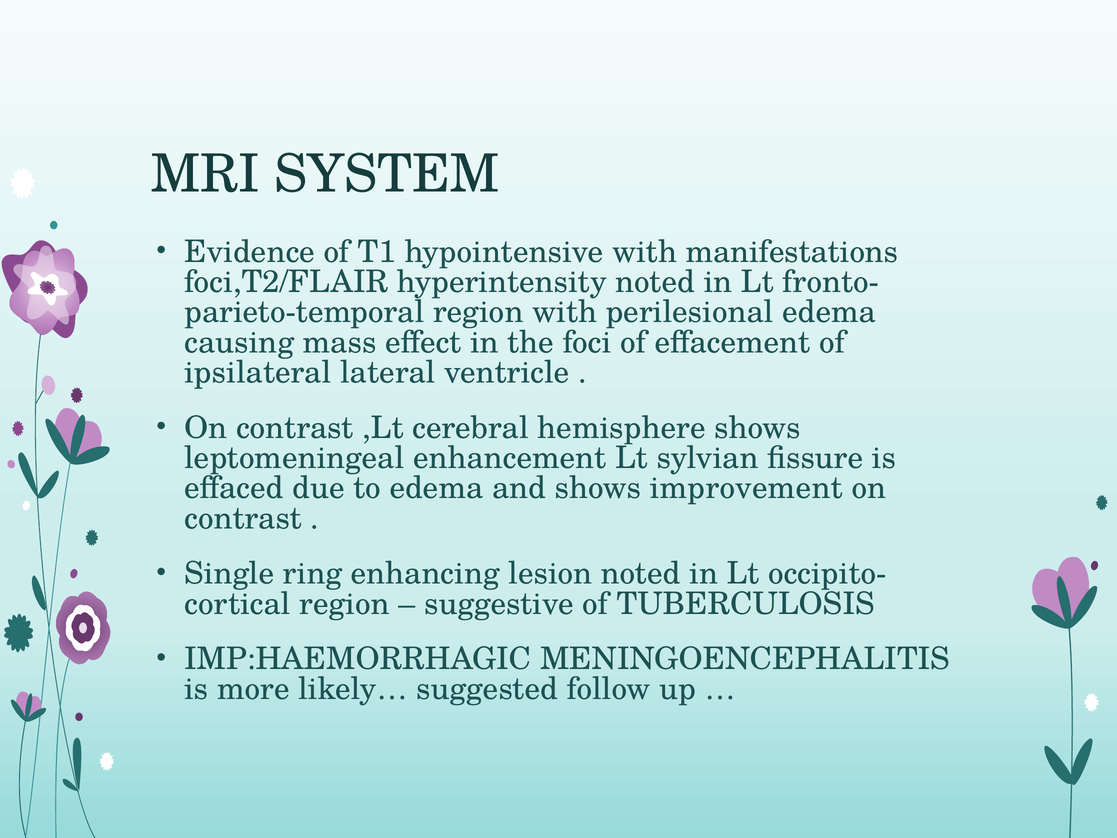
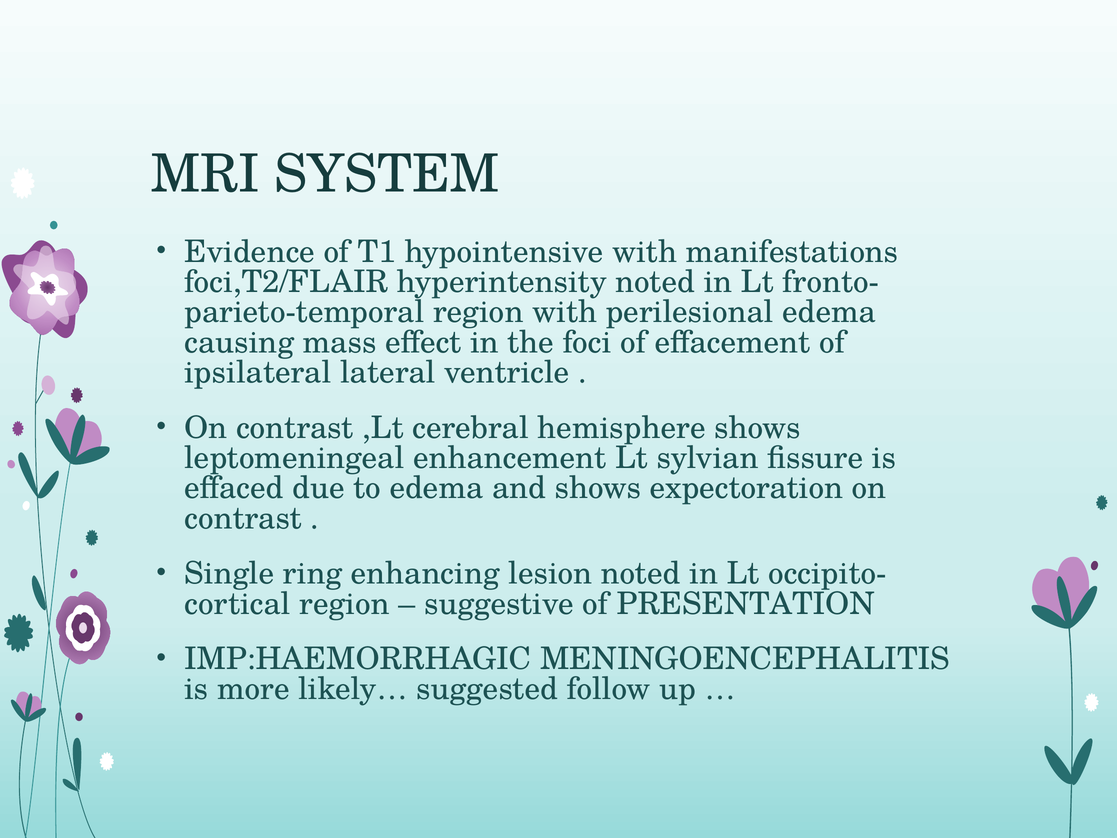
improvement: improvement -> expectoration
TUBERCULOSIS: TUBERCULOSIS -> PRESENTATION
